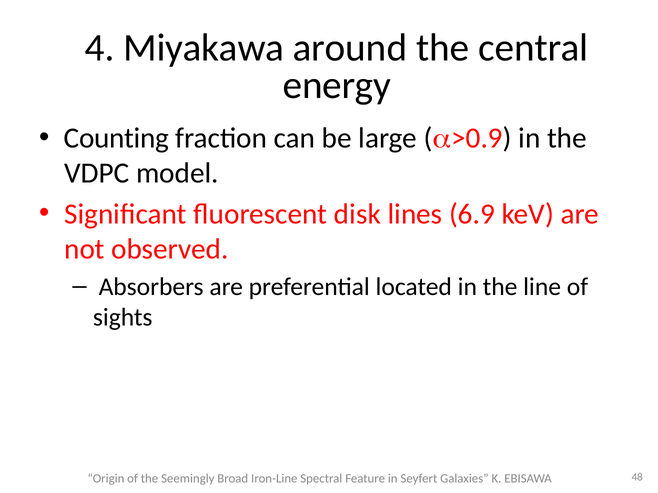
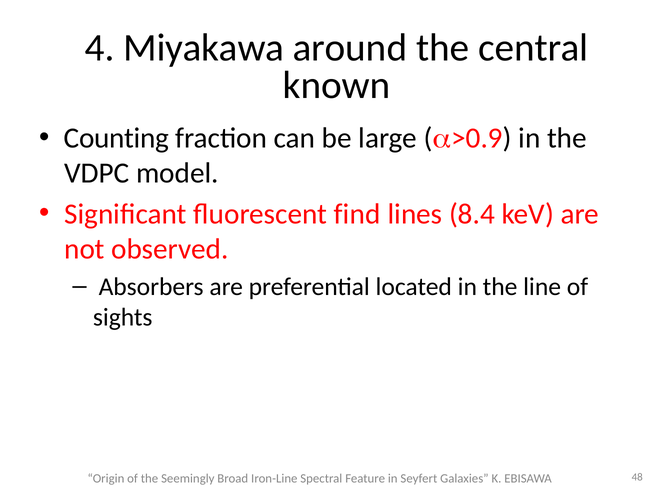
energy: energy -> known
disk: disk -> find
6.9: 6.9 -> 8.4
